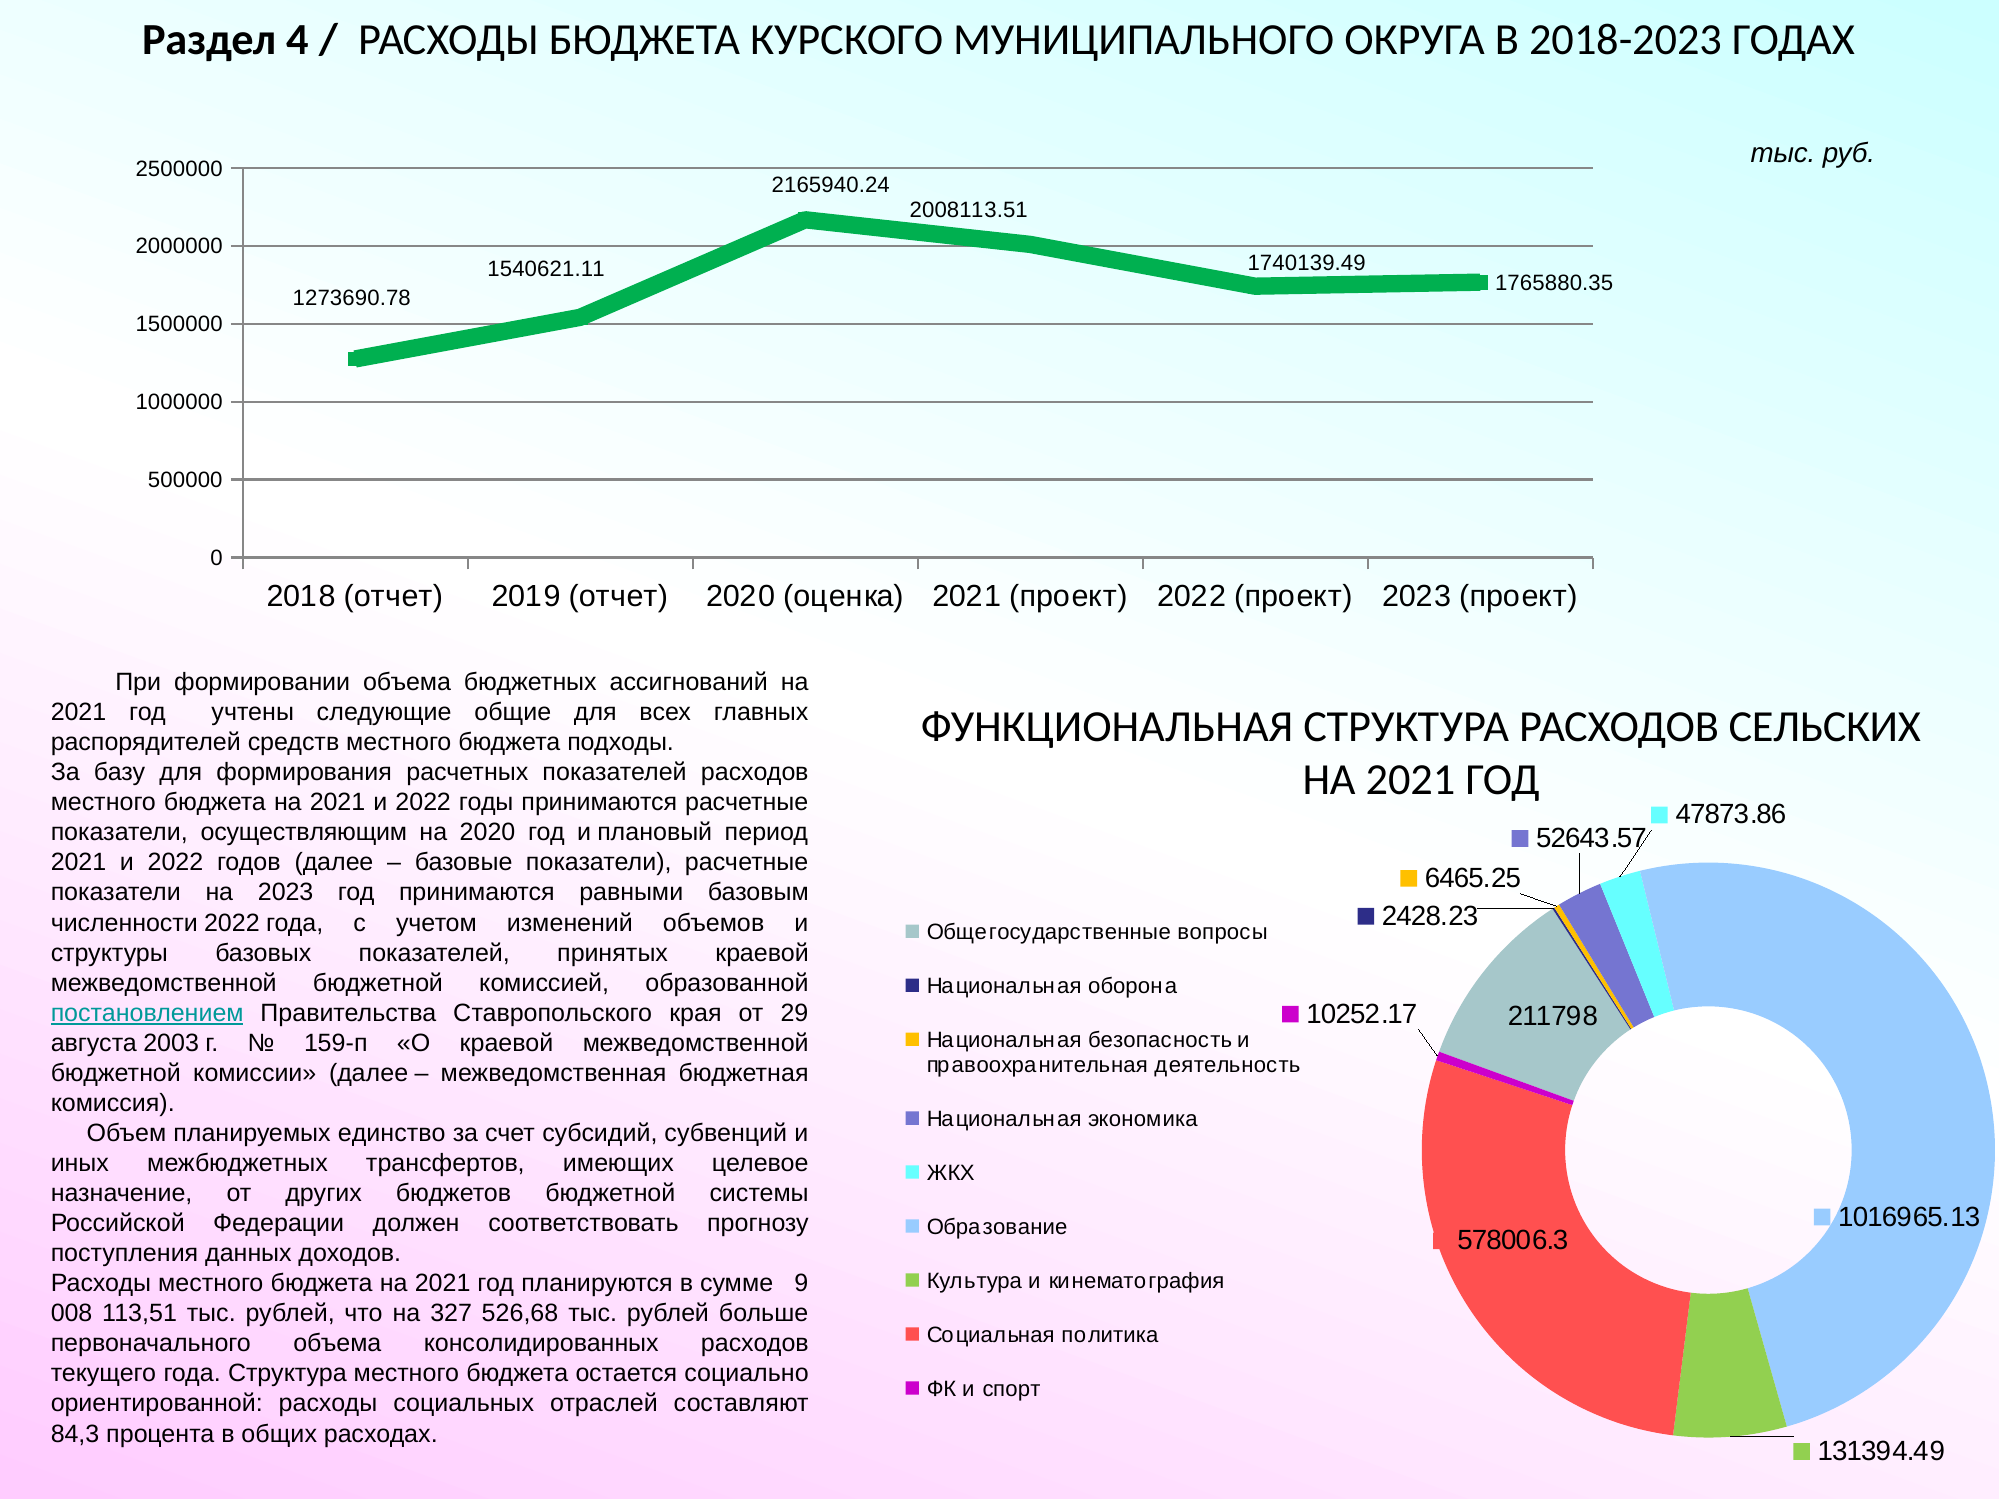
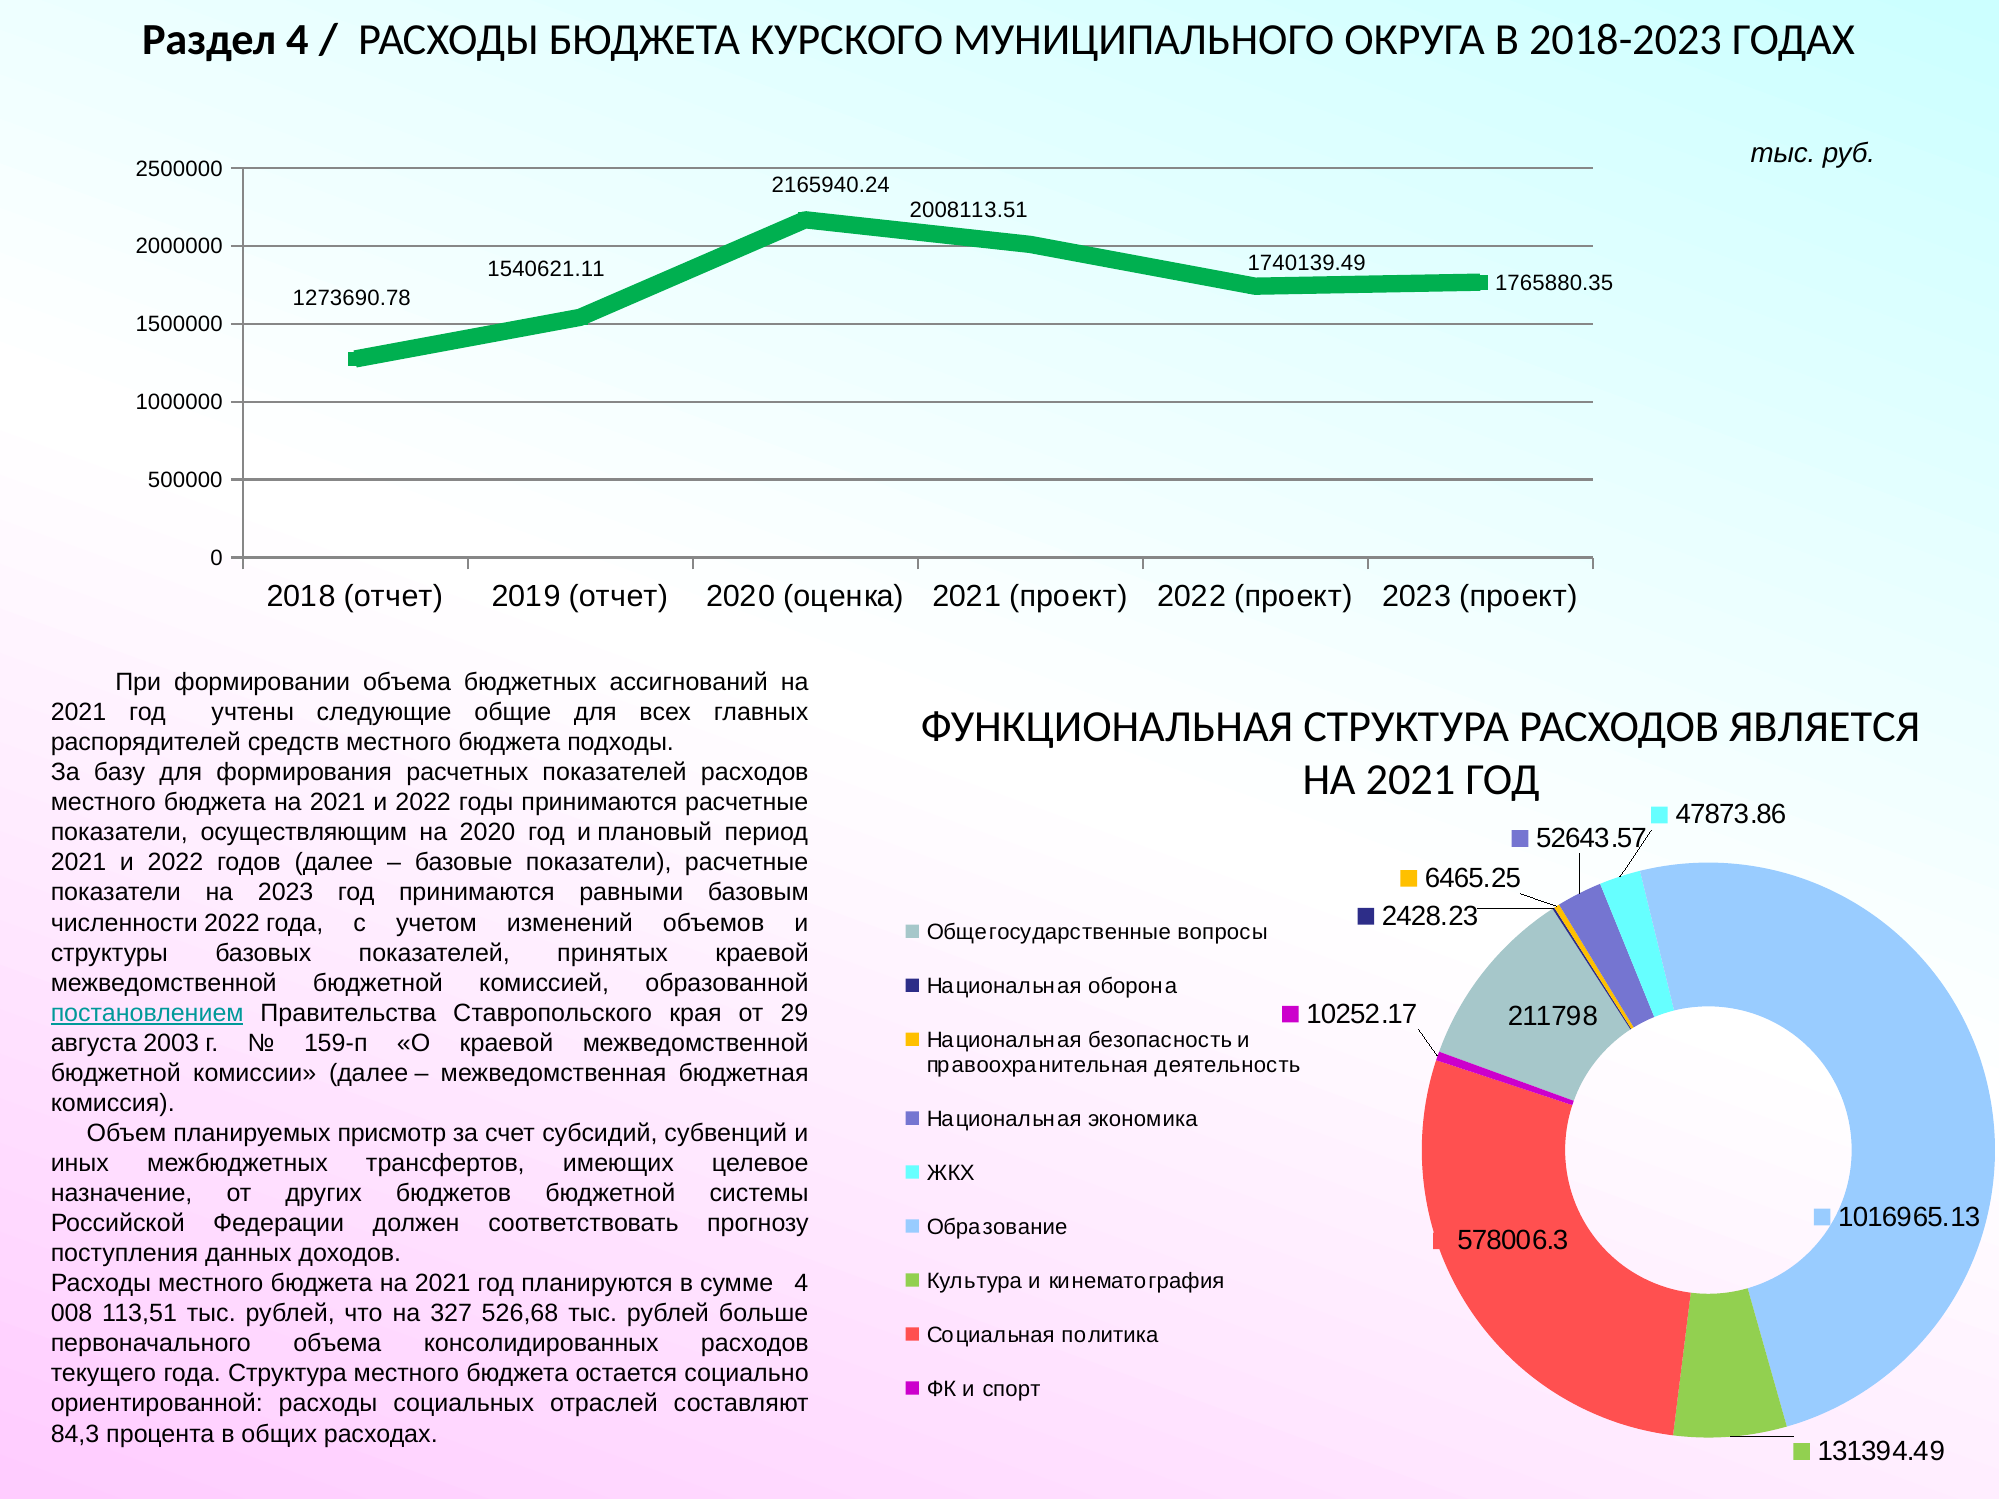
СЕЛЬСКИХ: СЕЛЬСКИХ -> ЯВЛЯЕТСЯ
единство: единство -> присмотр
сумме 9: 9 -> 4
